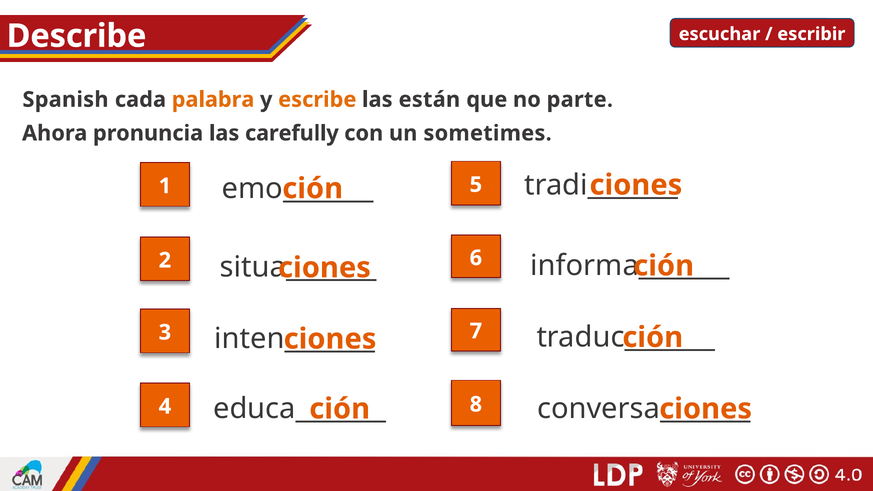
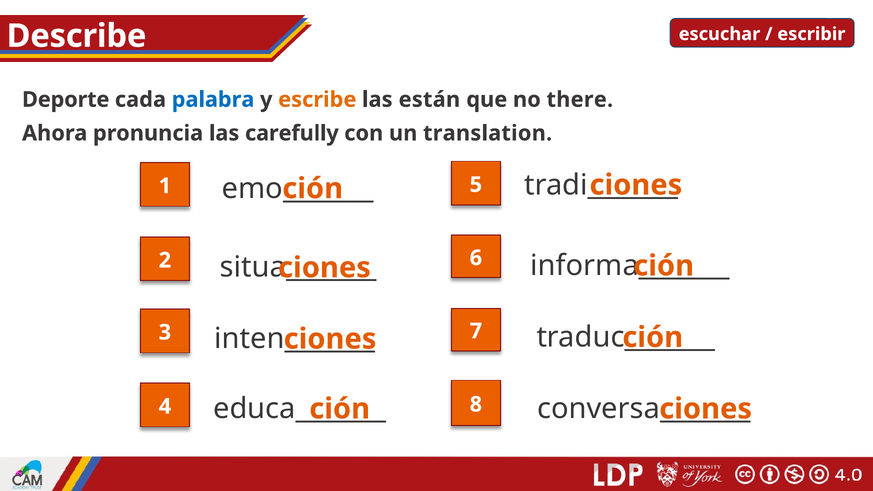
Spanish: Spanish -> Deporte
palabra colour: orange -> blue
parte: parte -> there
sometimes: sometimes -> translation
